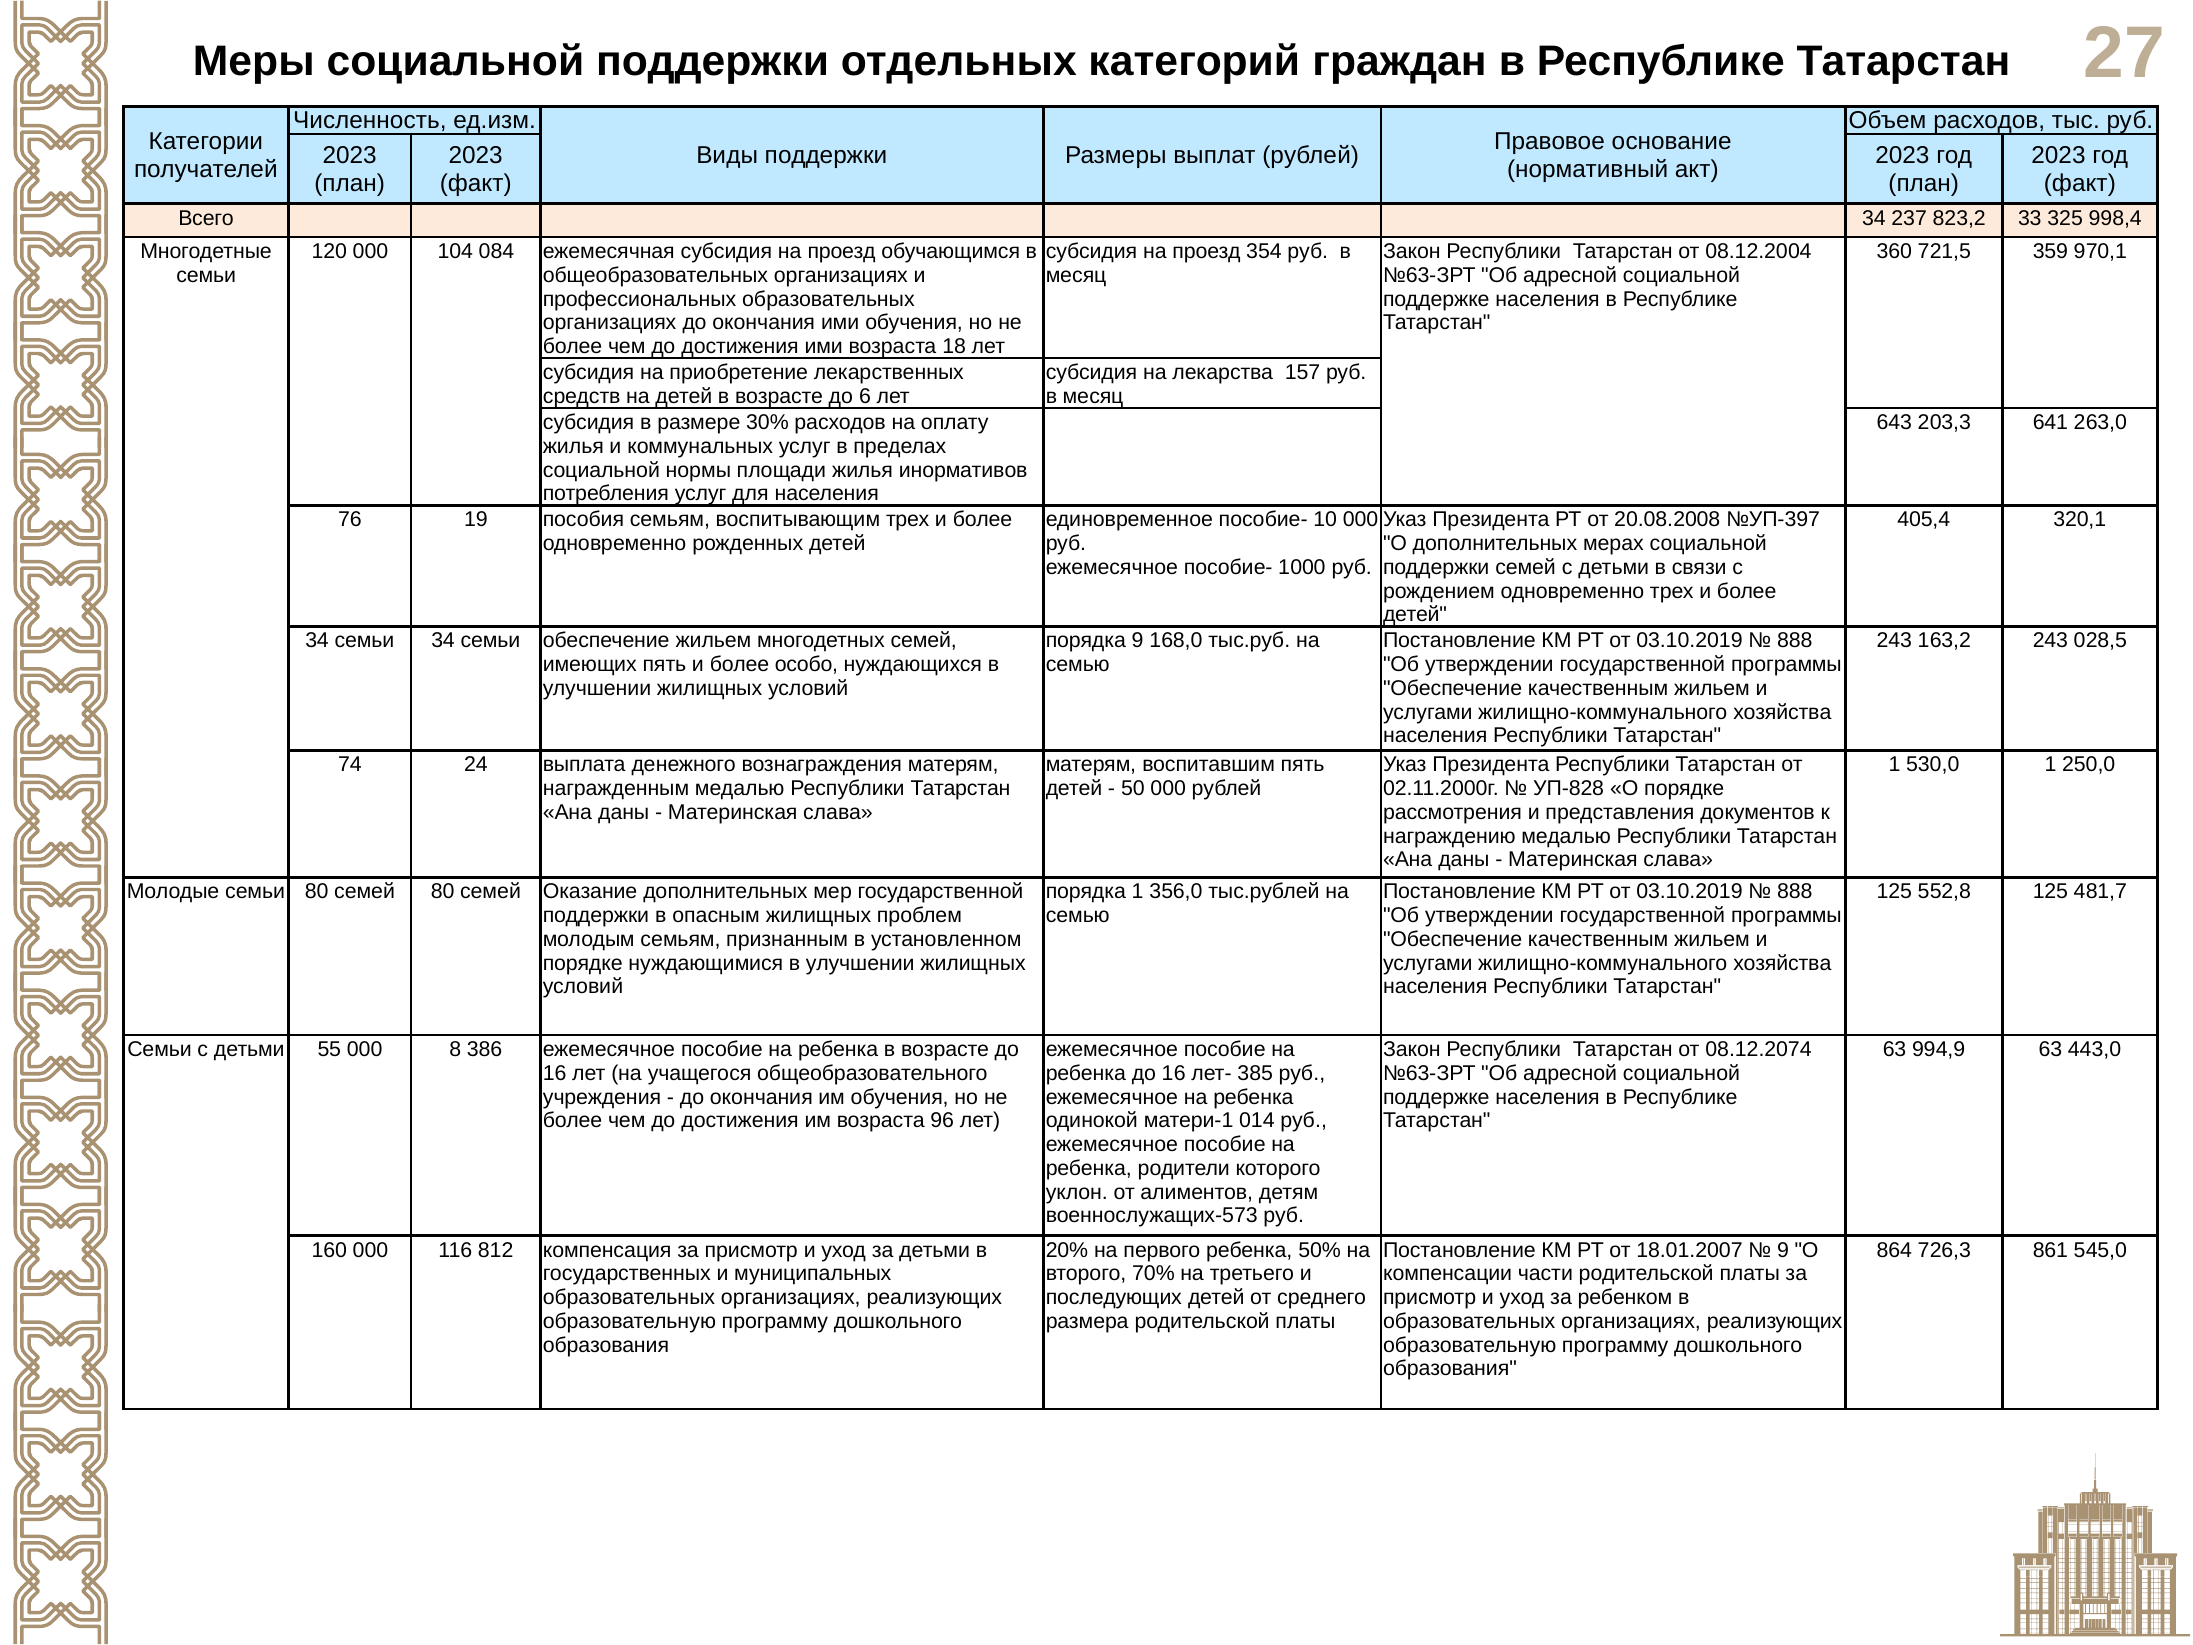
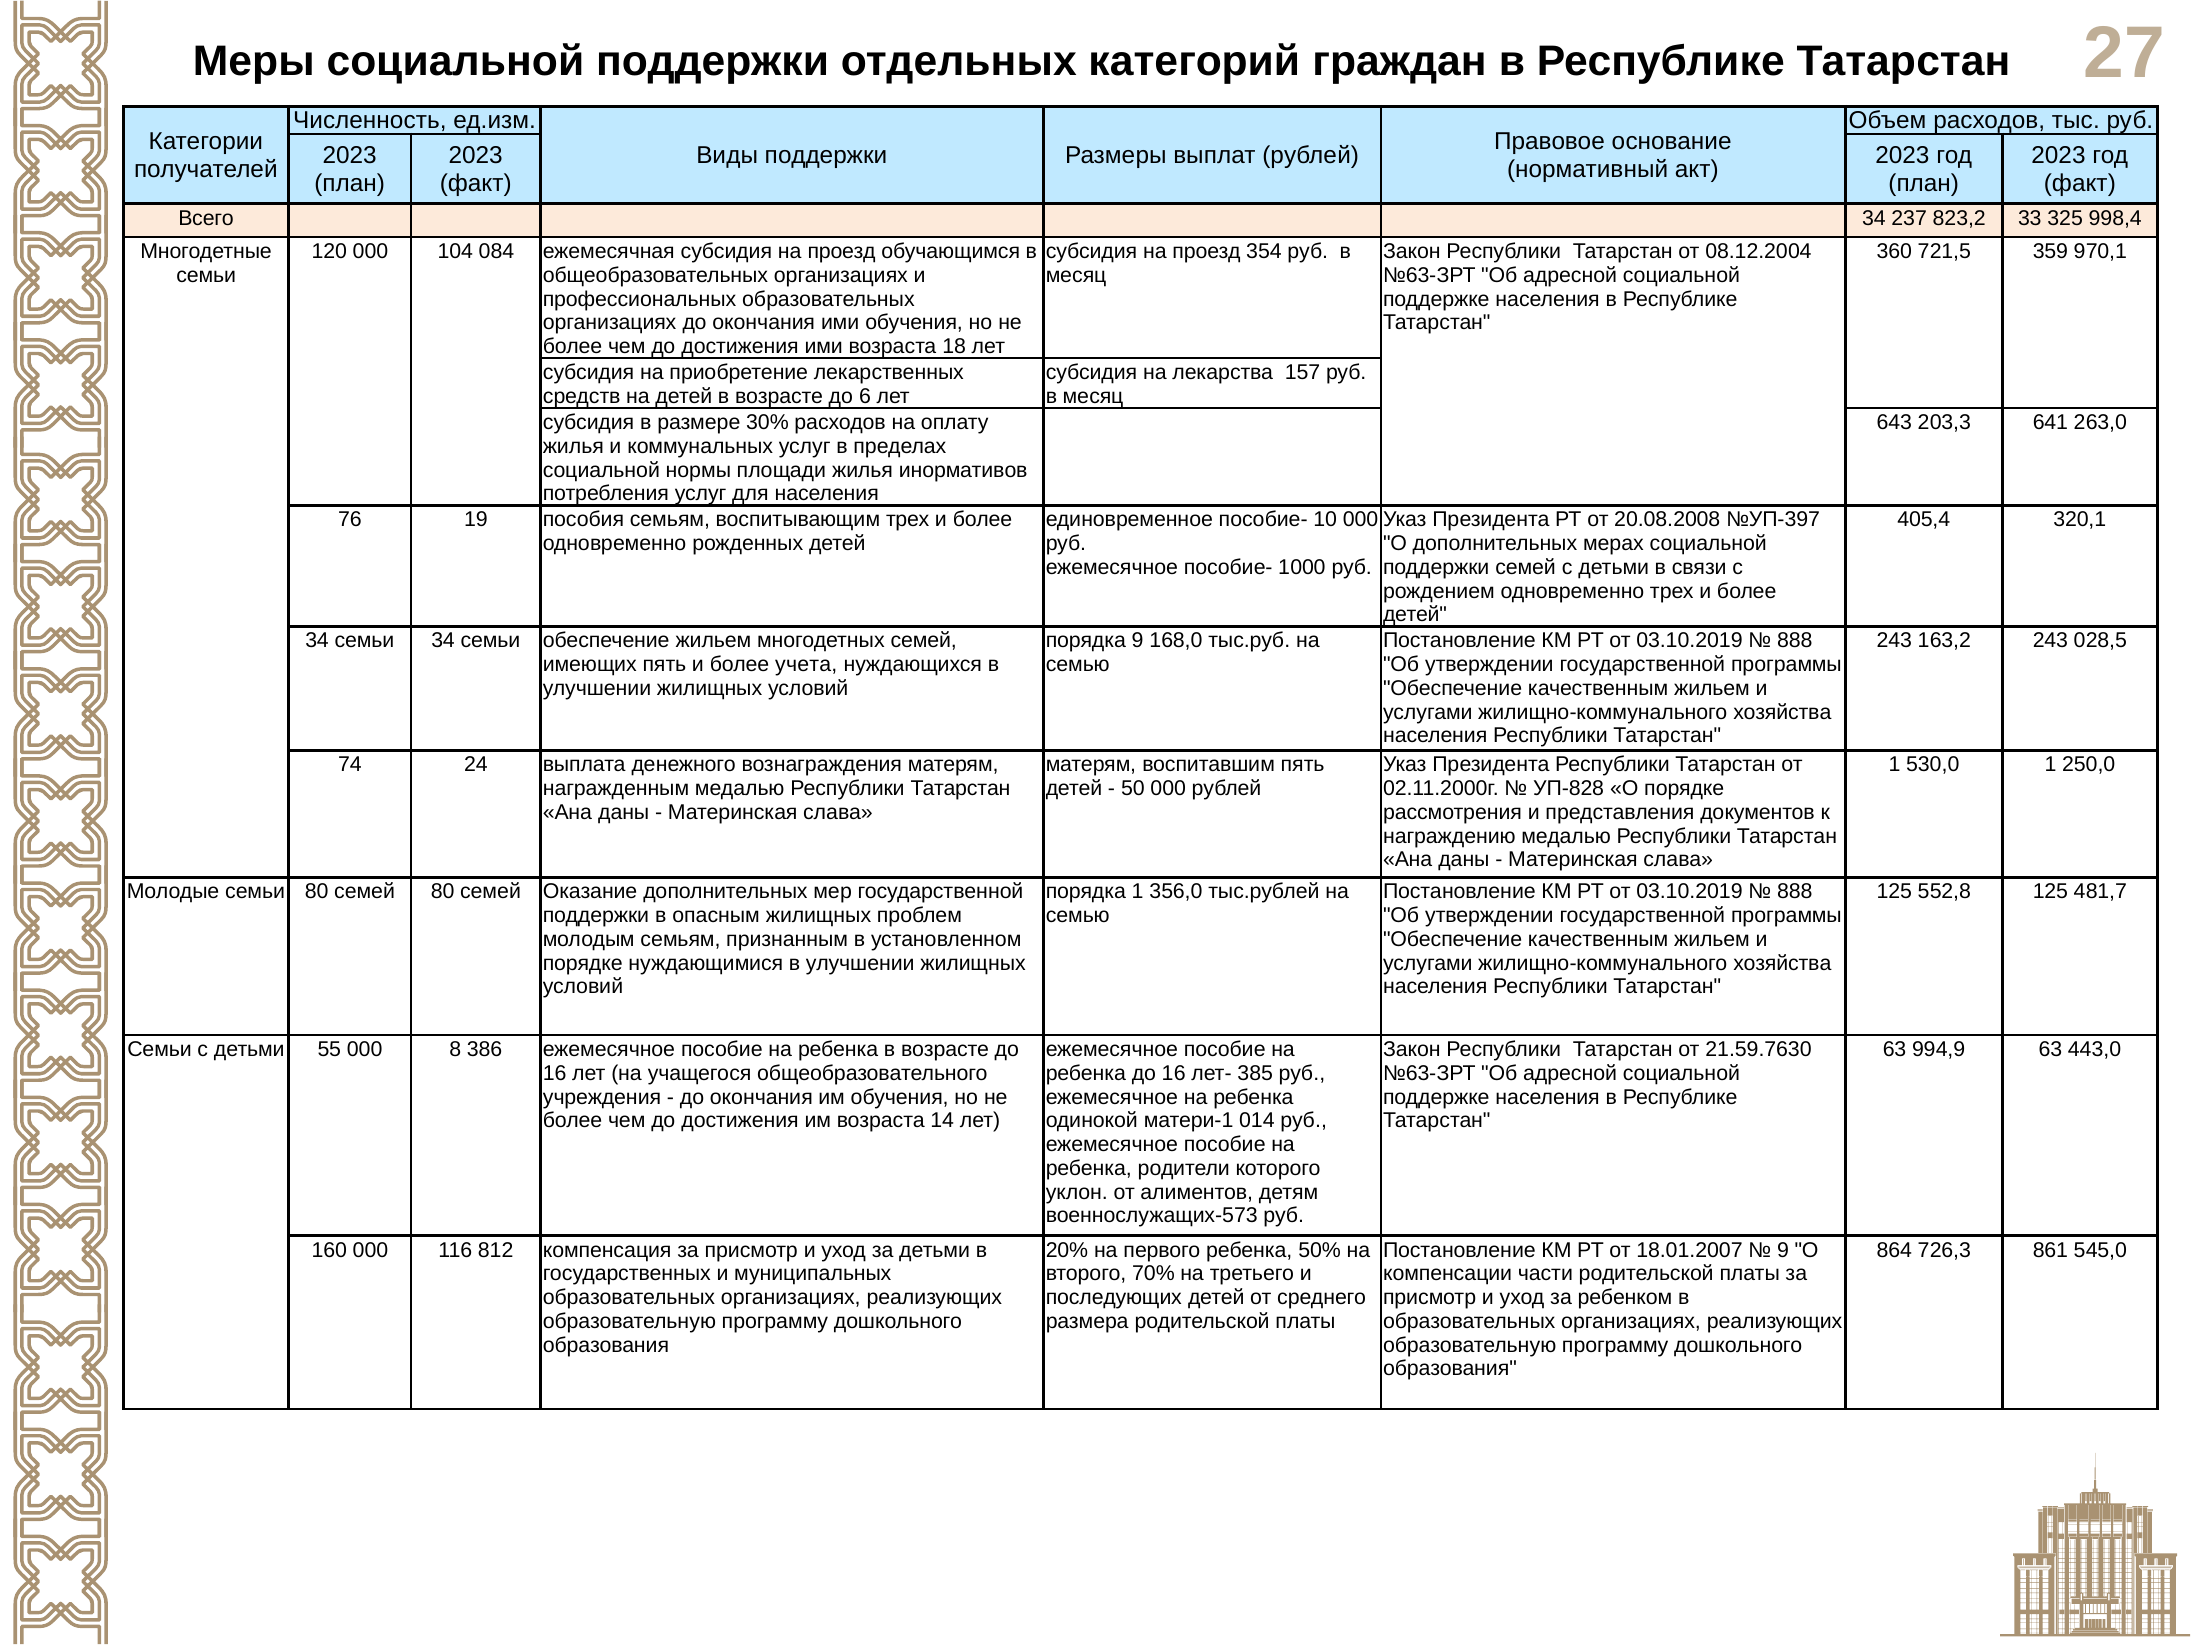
особо: особо -> учета
08.12.2074: 08.12.2074 -> 21.59.7630
96: 96 -> 14
